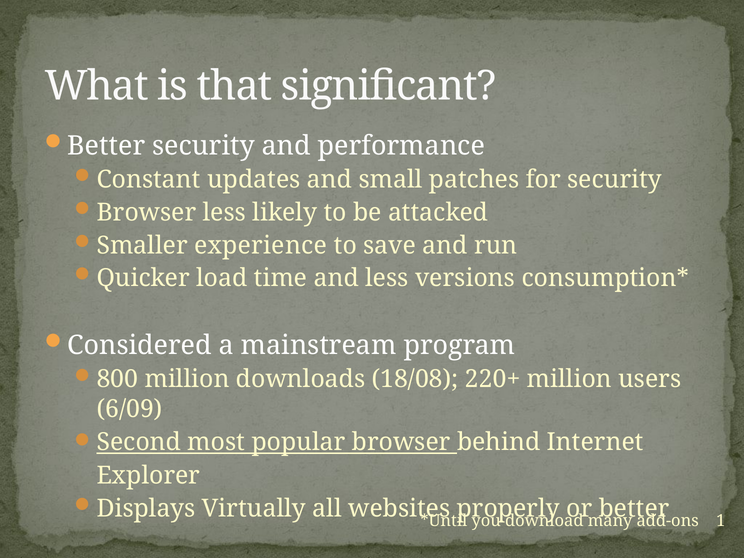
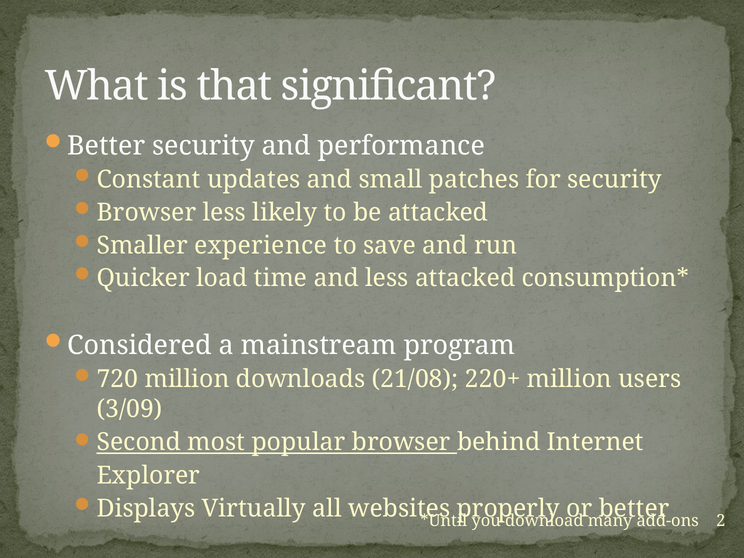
less versions: versions -> attacked
800: 800 -> 720
18/08: 18/08 -> 21/08
6/09: 6/09 -> 3/09
1: 1 -> 2
